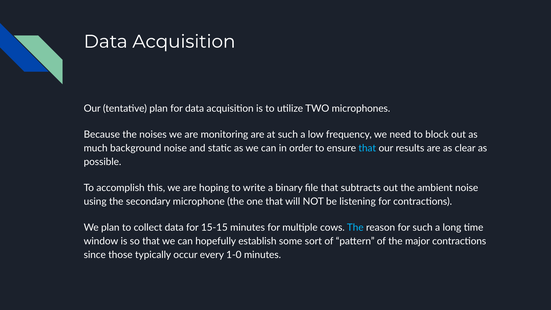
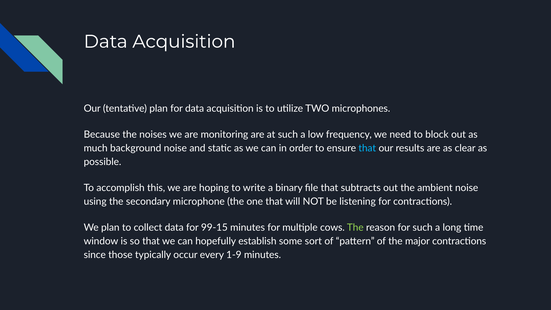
15-15: 15-15 -> 99-15
The at (355, 228) colour: light blue -> light green
1-0: 1-0 -> 1-9
